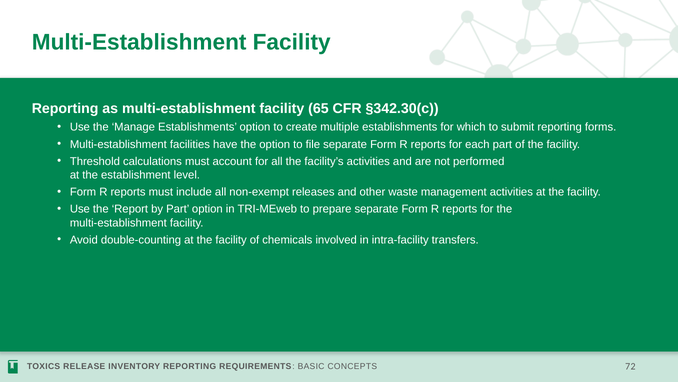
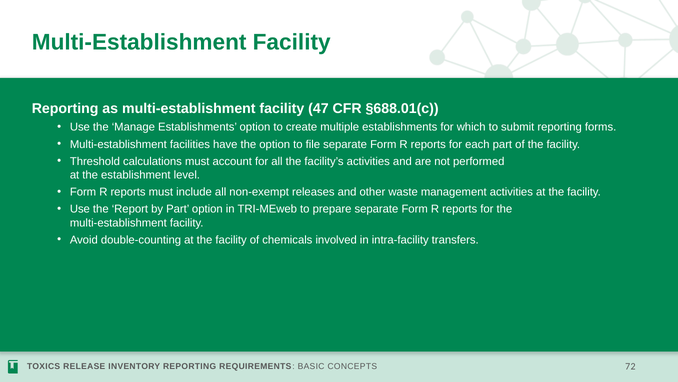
65: 65 -> 47
§342.30(c: §342.30(c -> §688.01(c
